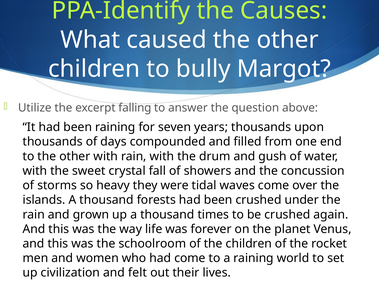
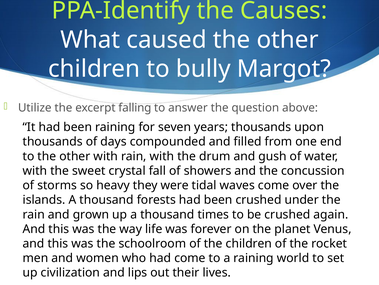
felt: felt -> lips
